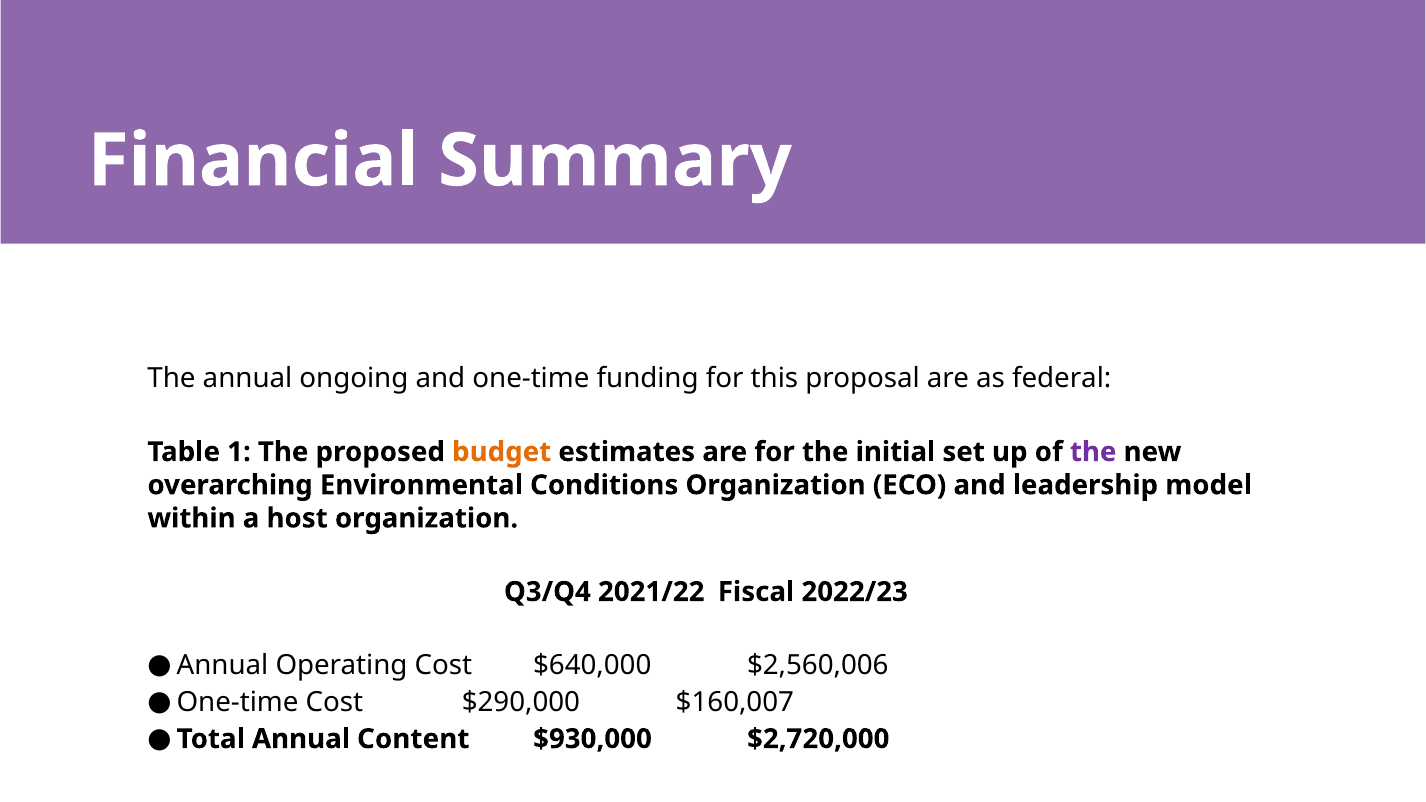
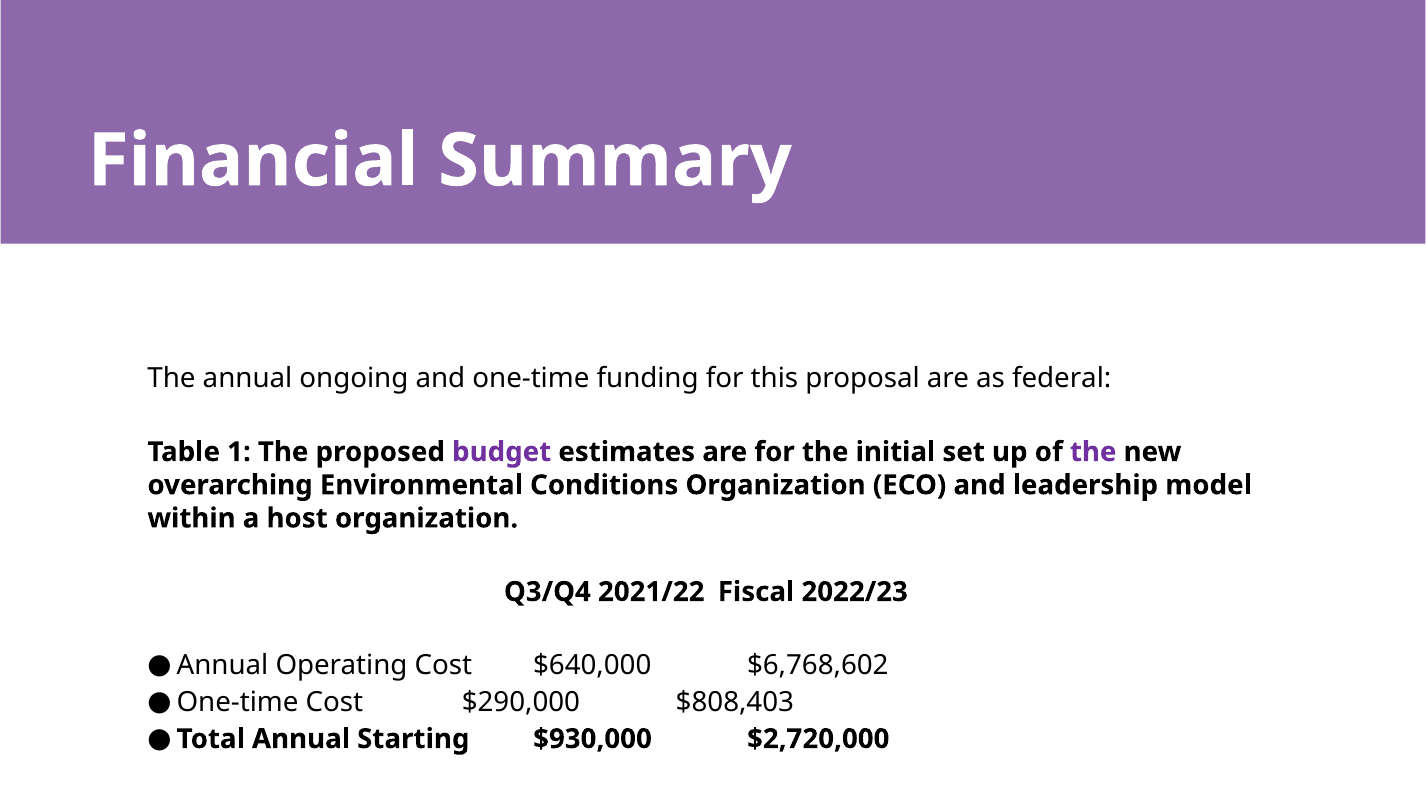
budget colour: orange -> purple
$2,560,006: $2,560,006 -> $6,768,602
$160,007: $160,007 -> $808,403
Content: Content -> Starting
